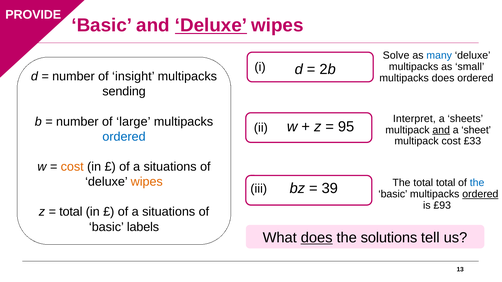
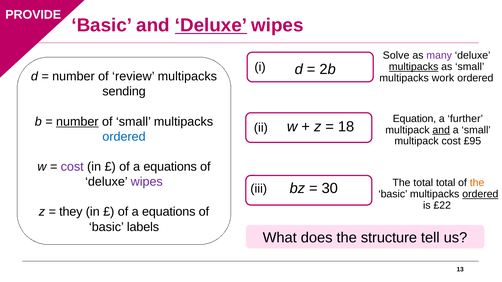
many colour: blue -> purple
multipacks at (414, 67) underline: none -> present
insight: insight -> review
multipacks does: does -> work
Interpret: Interpret -> Equation
sheets: sheets -> further
number at (77, 122) underline: none -> present
of large: large -> small
95: 95 -> 18
a sheet: sheet -> small
£33: £33 -> £95
cost at (72, 167) colour: orange -> purple
situations at (170, 167): situations -> equations
wipes at (147, 182) colour: orange -> purple
the at (477, 183) colour: blue -> orange
39: 39 -> 30
£93: £93 -> £22
total at (71, 212): total -> they
situations at (169, 212): situations -> equations
does at (317, 238) underline: present -> none
solutions: solutions -> structure
